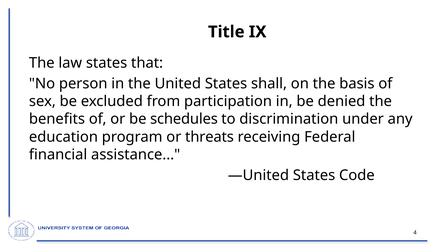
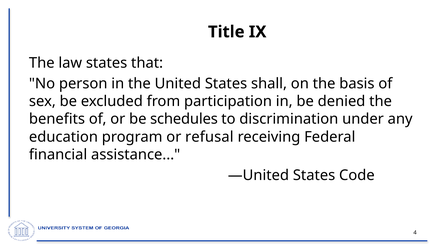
threats: threats -> refusal
